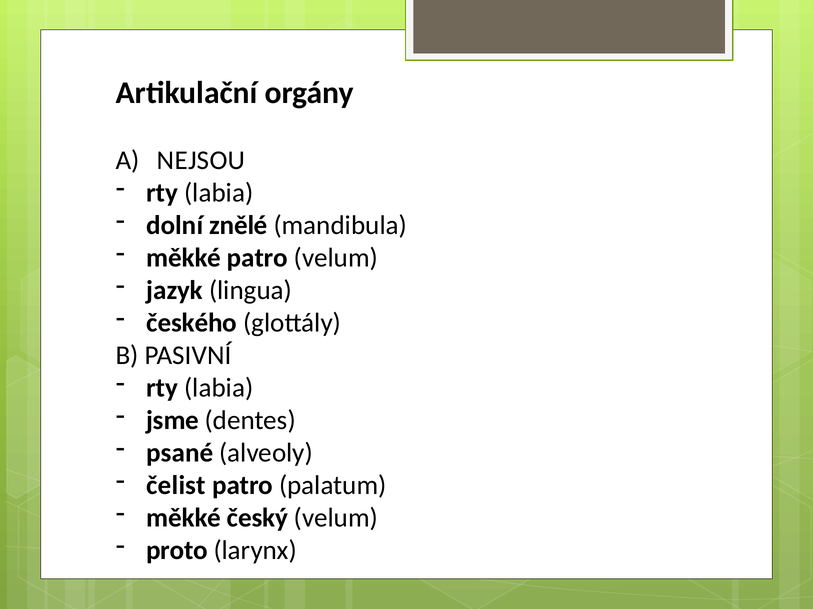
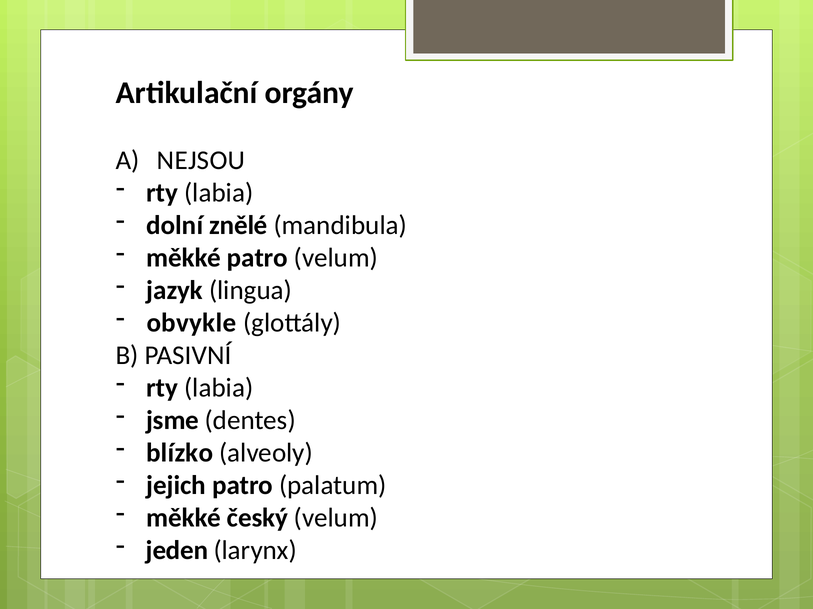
českého: českého -> obvykle
psané: psané -> blízko
čelist: čelist -> jejich
proto: proto -> jeden
